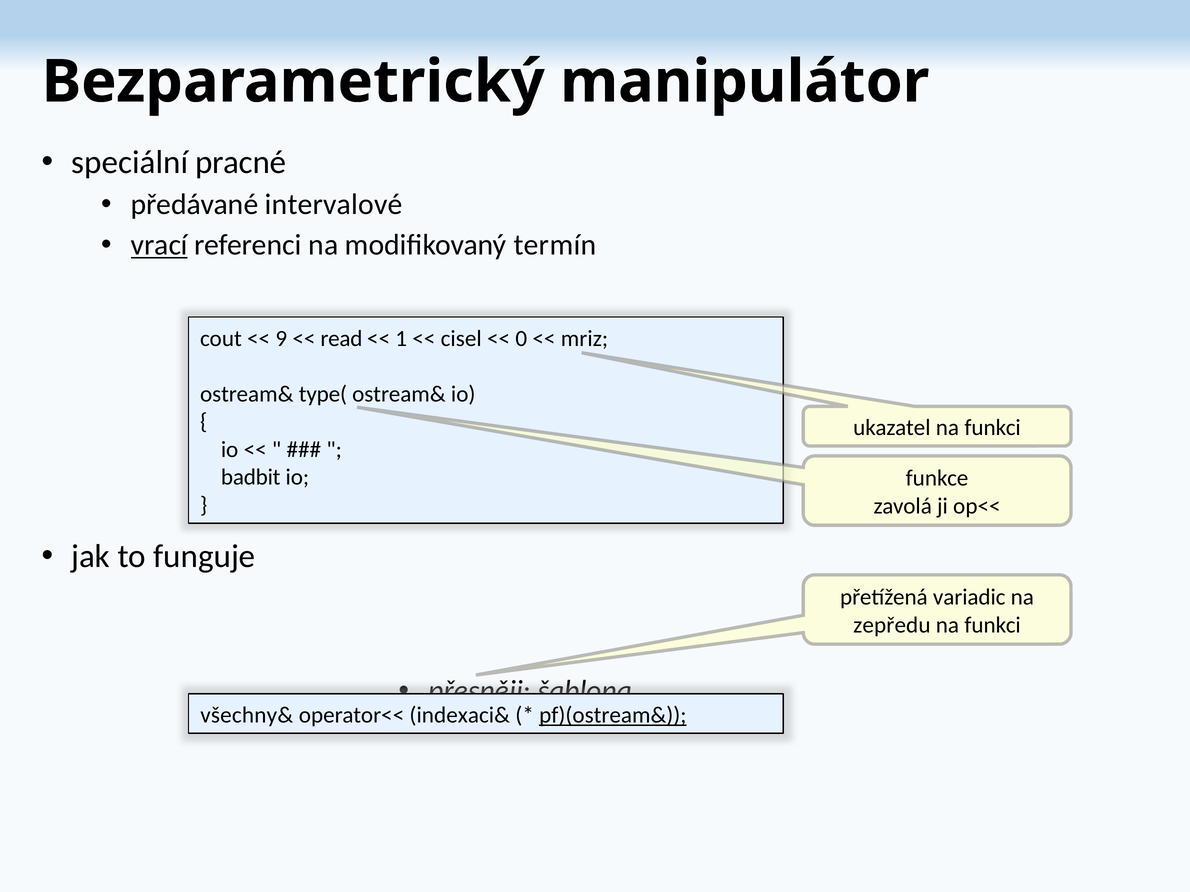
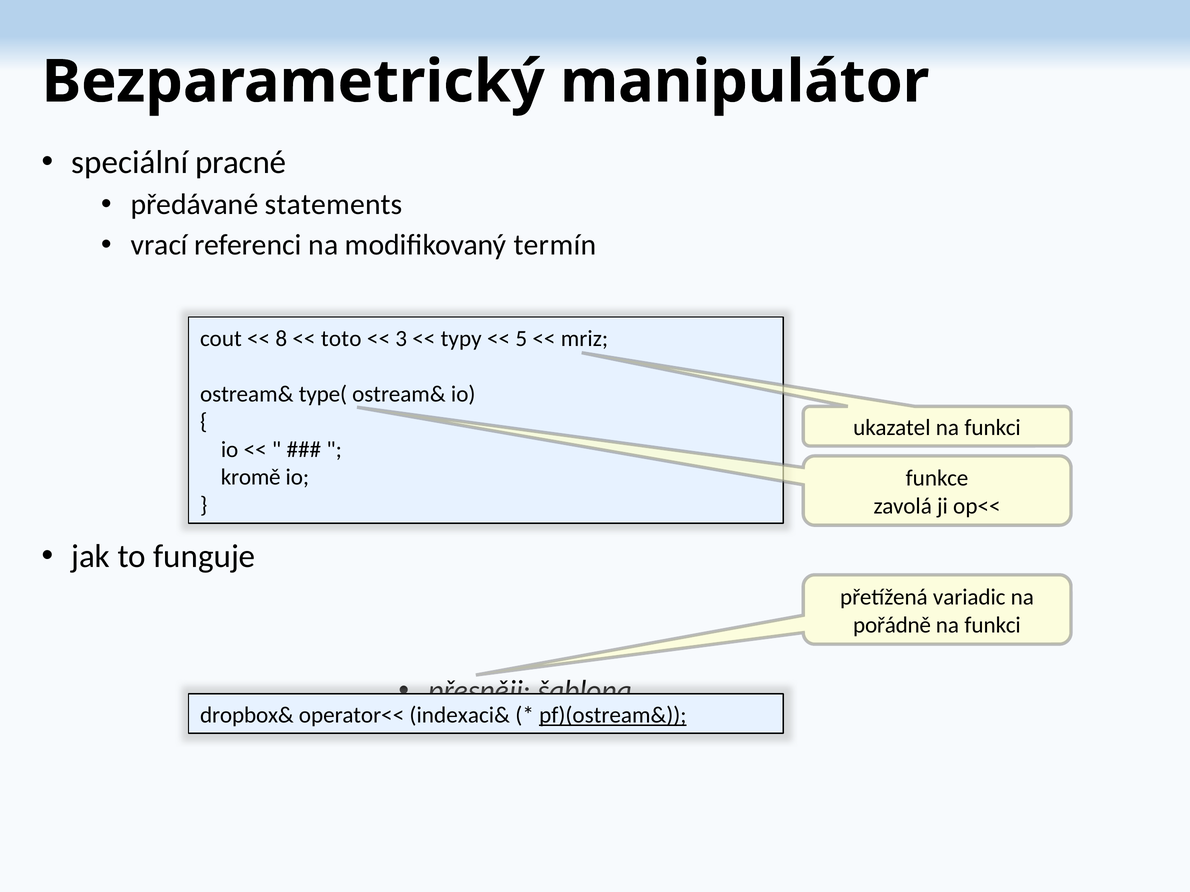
intervalové: intervalové -> statements
vrací underline: present -> none
9: 9 -> 8
read: read -> toto
1: 1 -> 3
cisel: cisel -> typy
0: 0 -> 5
badbit: badbit -> kromě
zepředu: zepředu -> pořádně
všechny&: všechny& -> dropbox&
